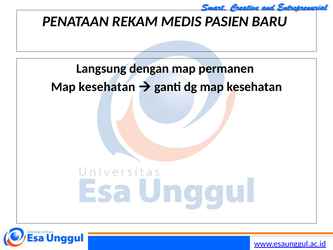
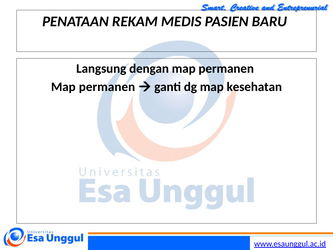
kesehatan at (107, 87): kesehatan -> permanen
